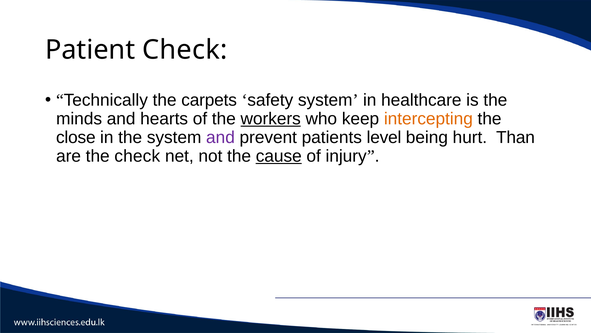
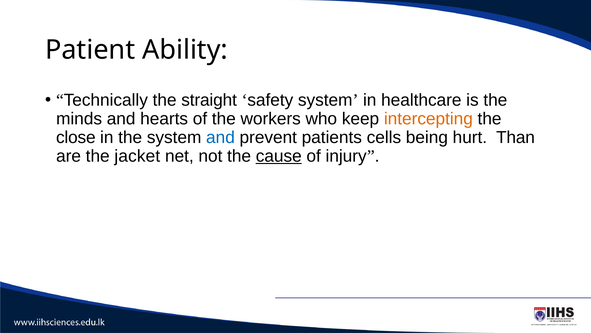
Patient Check: Check -> Ability
carpets: carpets -> straight
workers underline: present -> none
and at (220, 137) colour: purple -> blue
level: level -> cells
the check: check -> jacket
